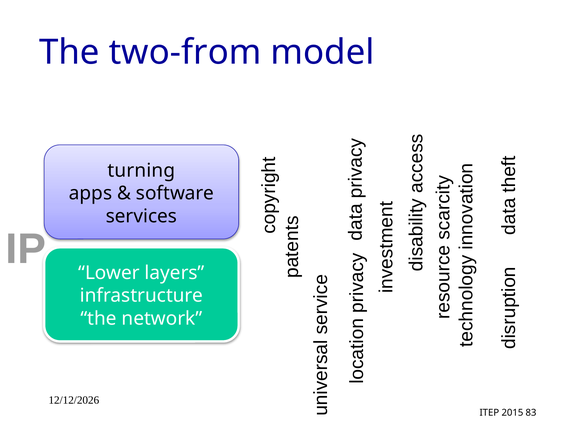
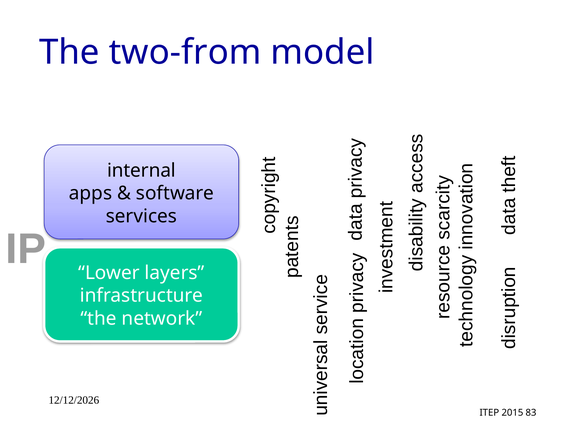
turning: turning -> internal
